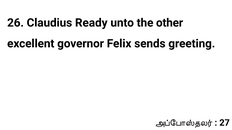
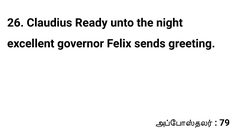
other: other -> night
27: 27 -> 79
